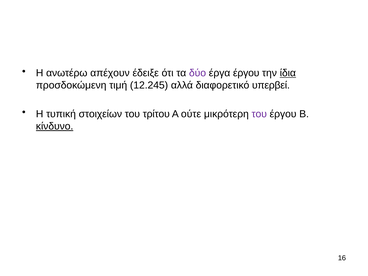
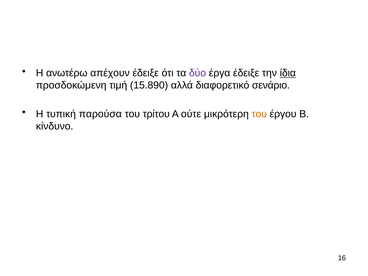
έργα έργου: έργου -> έδειξε
12.245: 12.245 -> 15.890
υπερβεί: υπερβεί -> σενάριο
στοιχείων: στοιχείων -> παρούσα
του at (259, 114) colour: purple -> orange
κίνδυνο underline: present -> none
